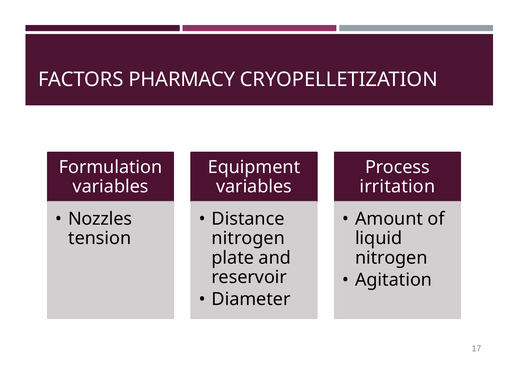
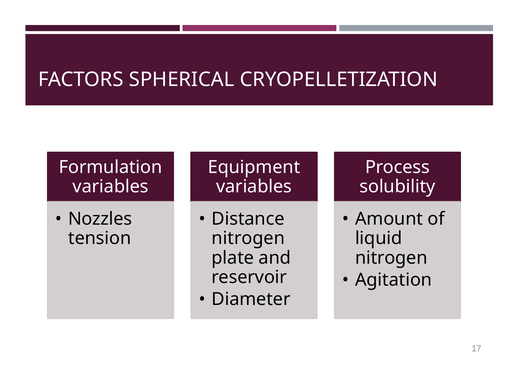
PHARMACY: PHARMACY -> SPHERICAL
irritation: irritation -> solubility
